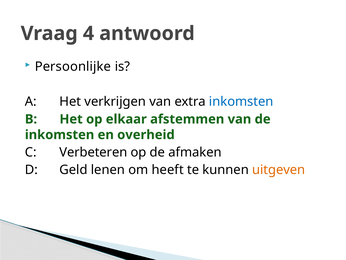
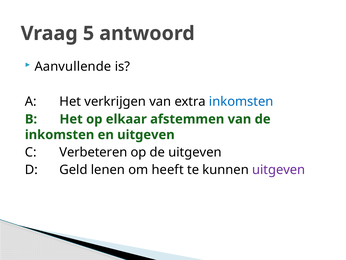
4: 4 -> 5
Persoonlijke: Persoonlijke -> Aanvullende
en overheid: overheid -> uitgeven
de afmaken: afmaken -> uitgeven
uitgeven at (279, 170) colour: orange -> purple
